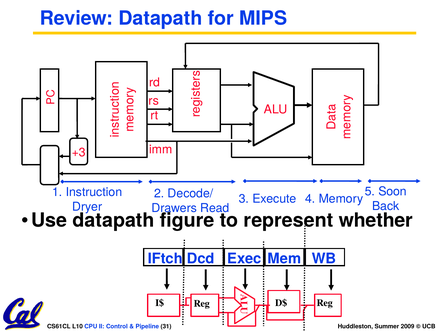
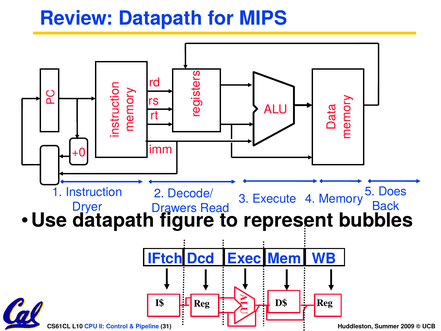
+3: +3 -> +0
Soon: Soon -> Does
whether: whether -> bubbles
